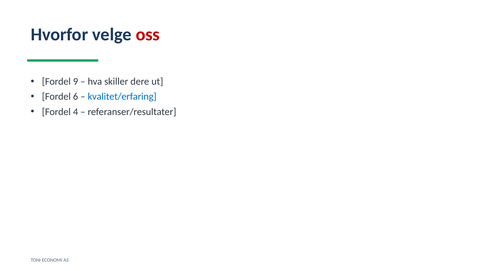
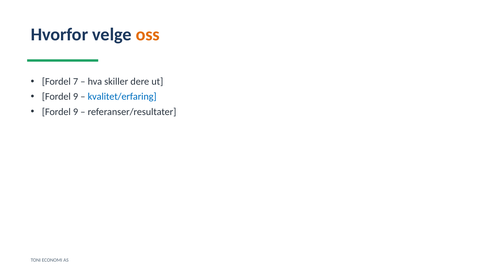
oss colour: red -> orange
9: 9 -> 7
6 at (76, 97): 6 -> 9
4 at (76, 112): 4 -> 9
